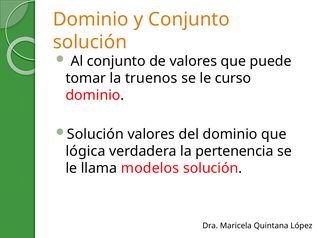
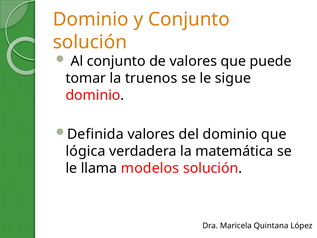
curso: curso -> sigue
Solución at (95, 134): Solución -> Definida
pertenencia: pertenencia -> matemática
